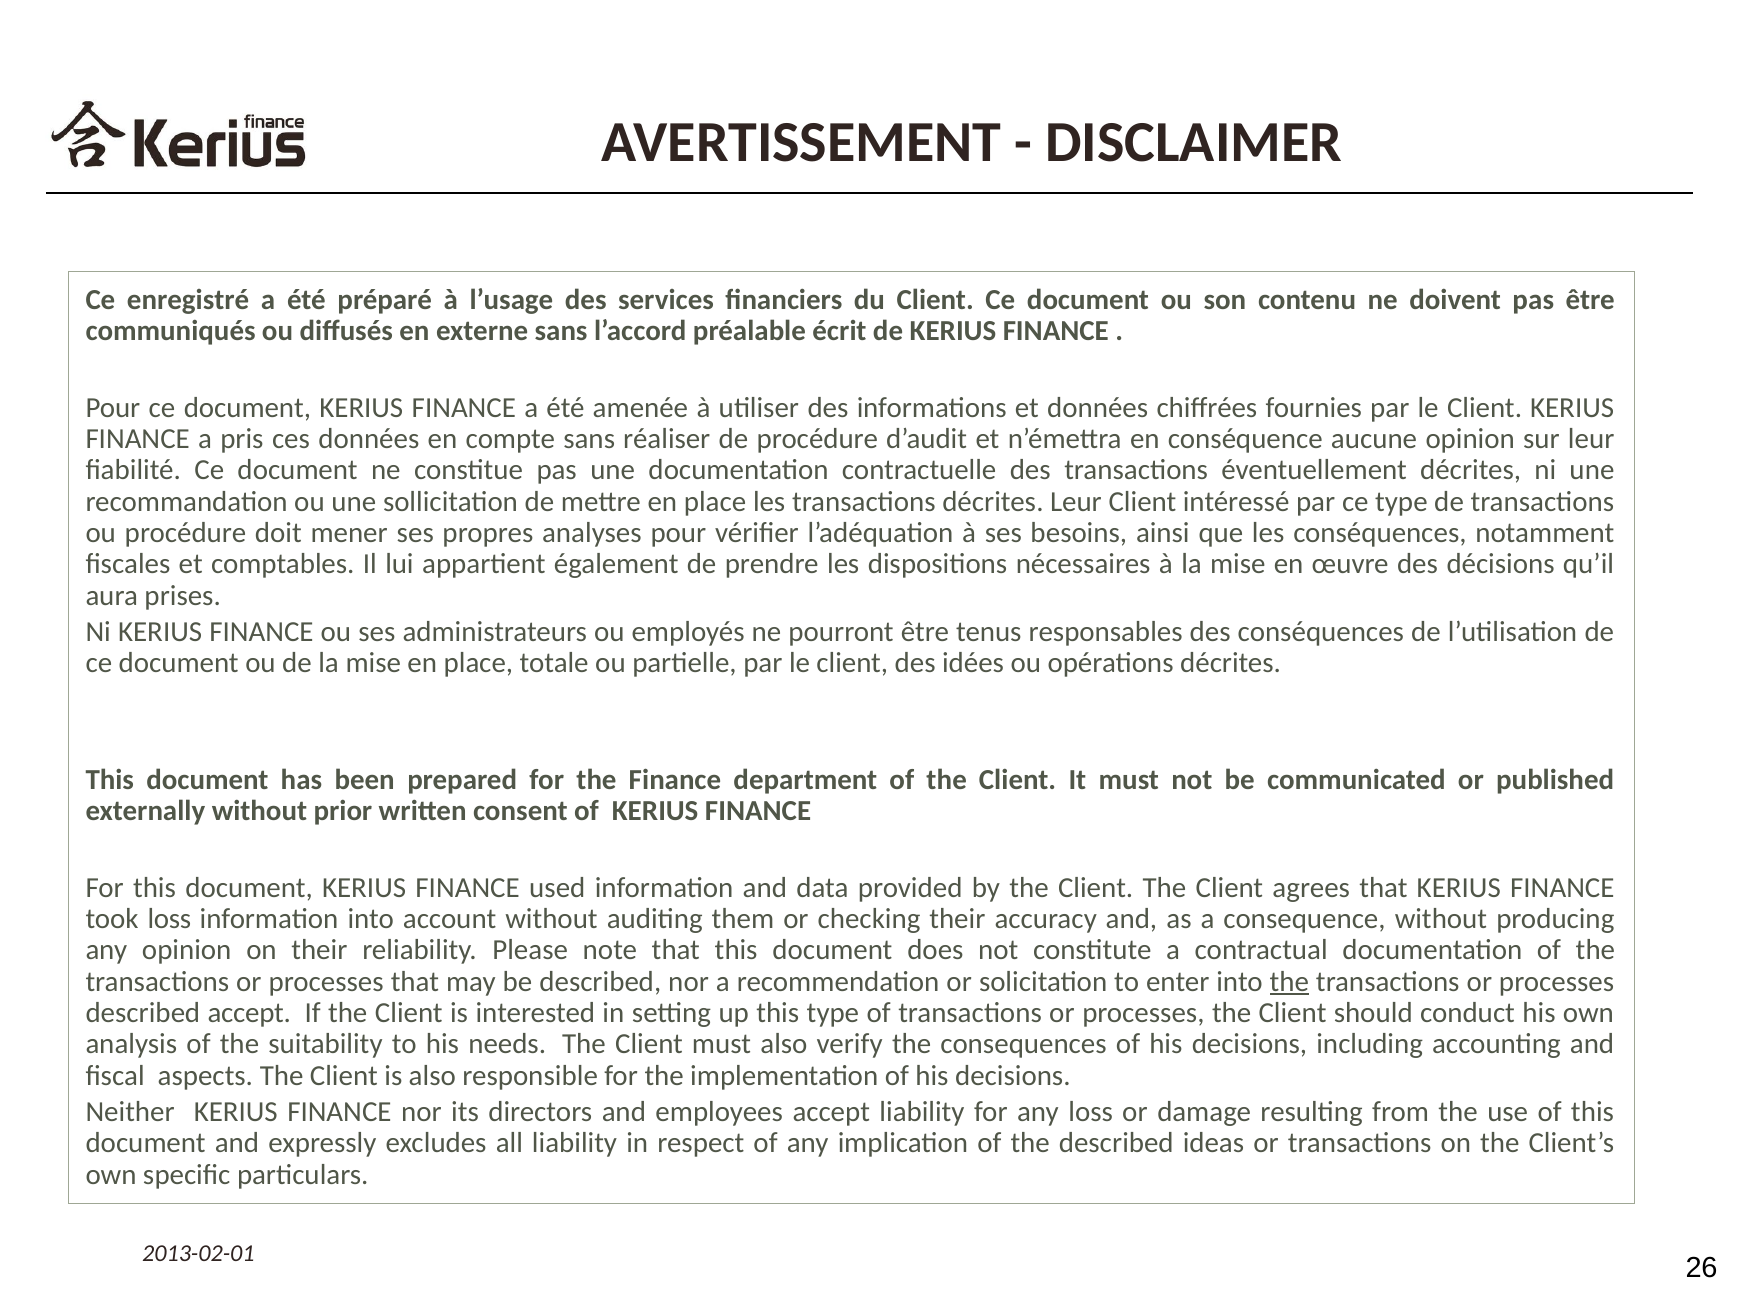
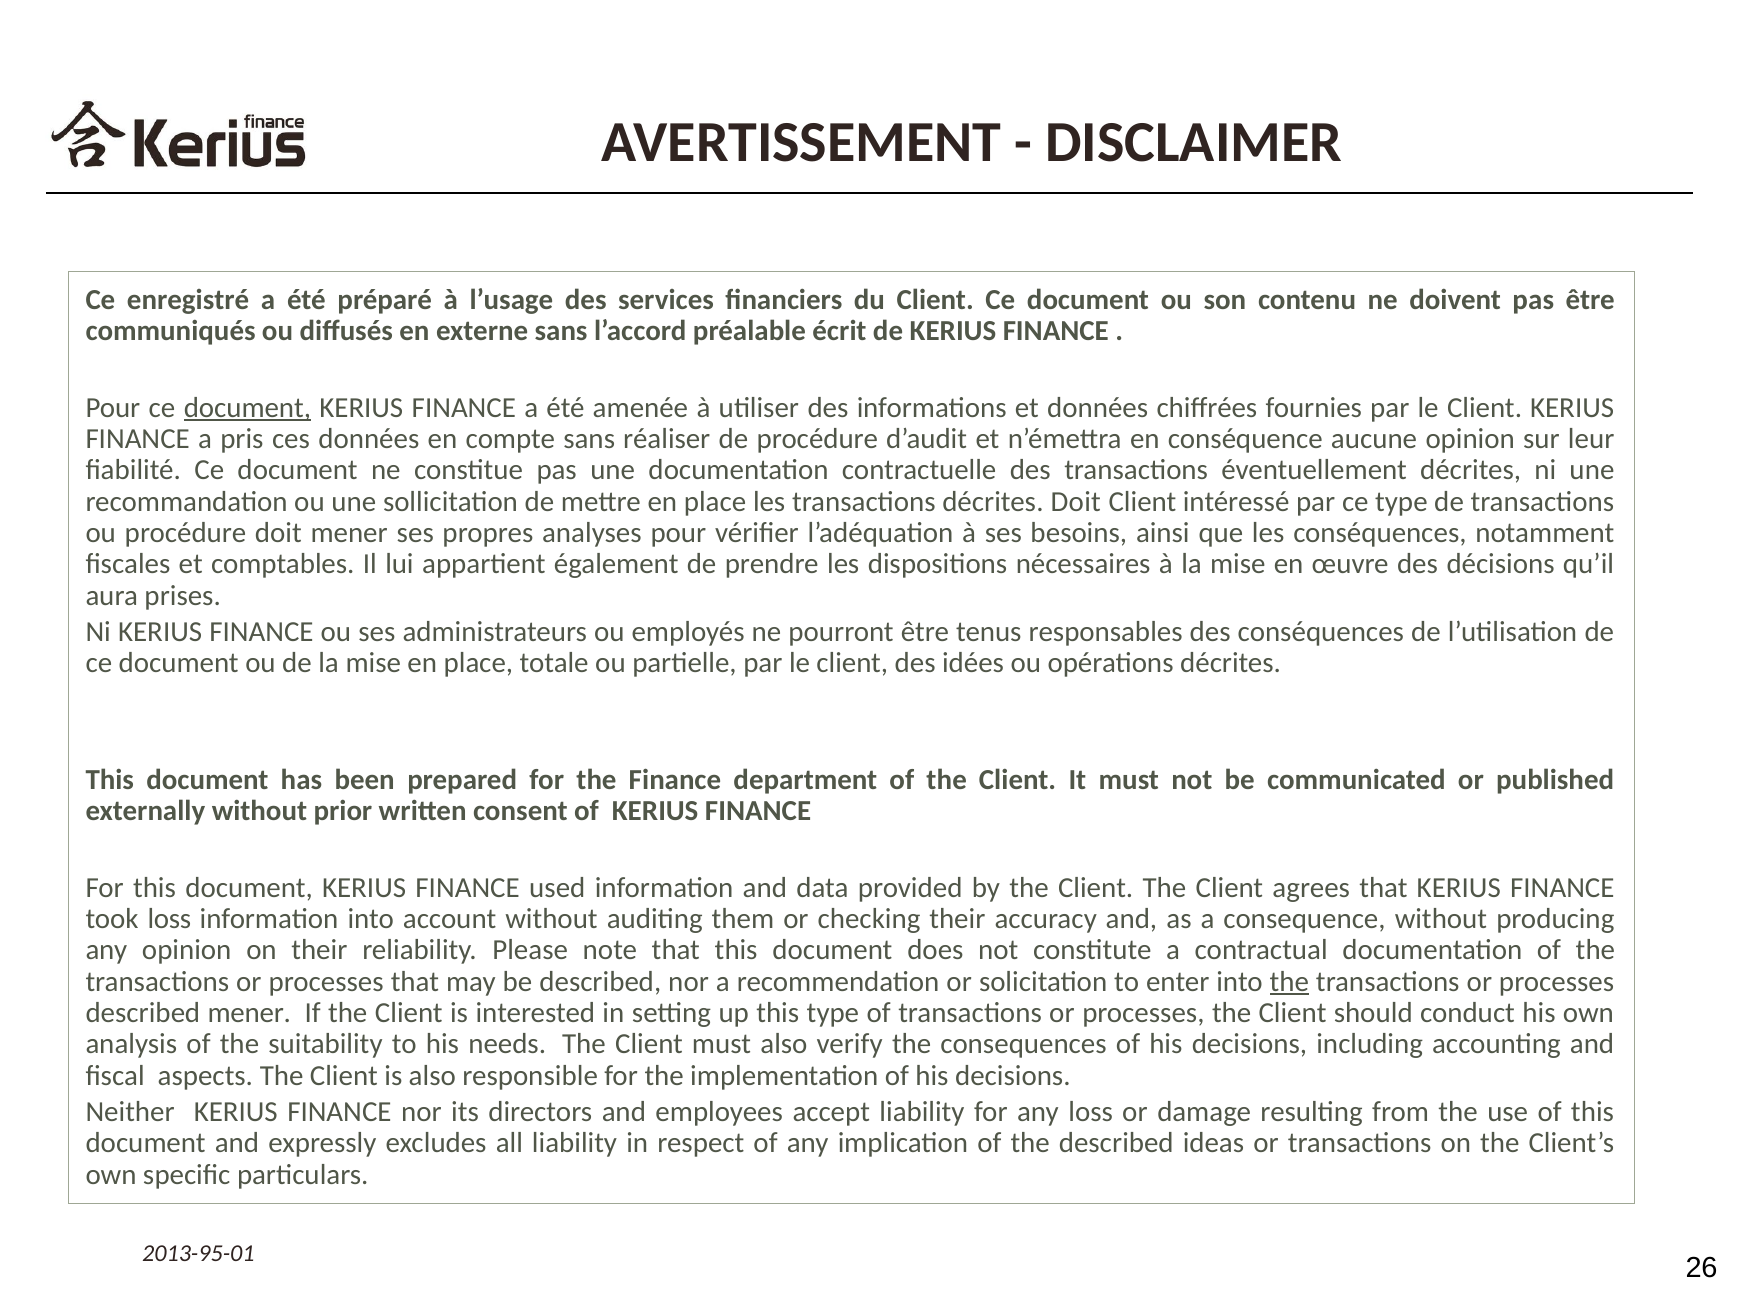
document at (247, 408) underline: none -> present
décrites Leur: Leur -> Doit
described accept: accept -> mener
2013-02-01: 2013-02-01 -> 2013-95-01
